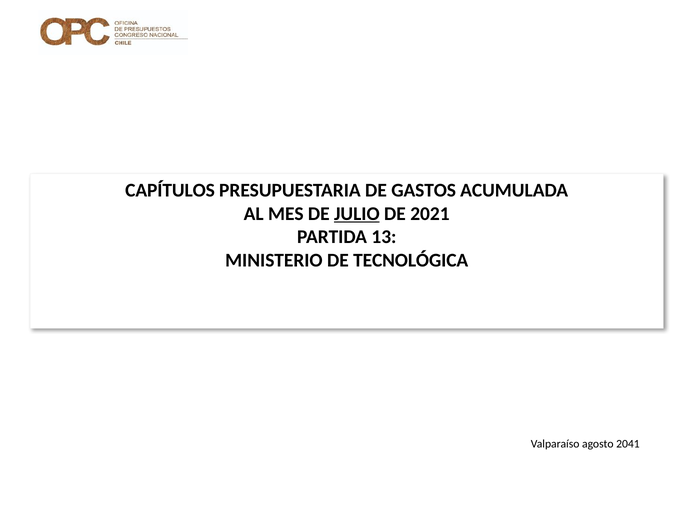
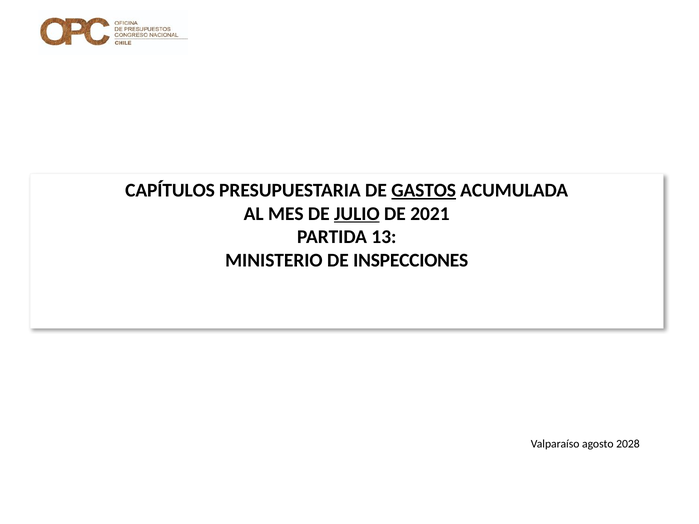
GASTOS underline: none -> present
TECNOLÓGICA: TECNOLÓGICA -> INSPECCIONES
2041: 2041 -> 2028
